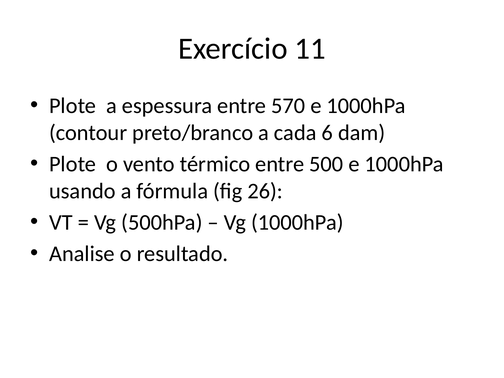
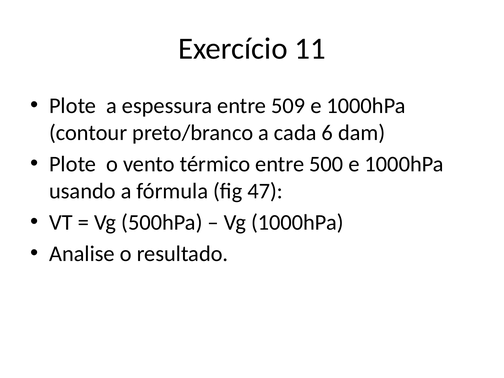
570: 570 -> 509
26: 26 -> 47
